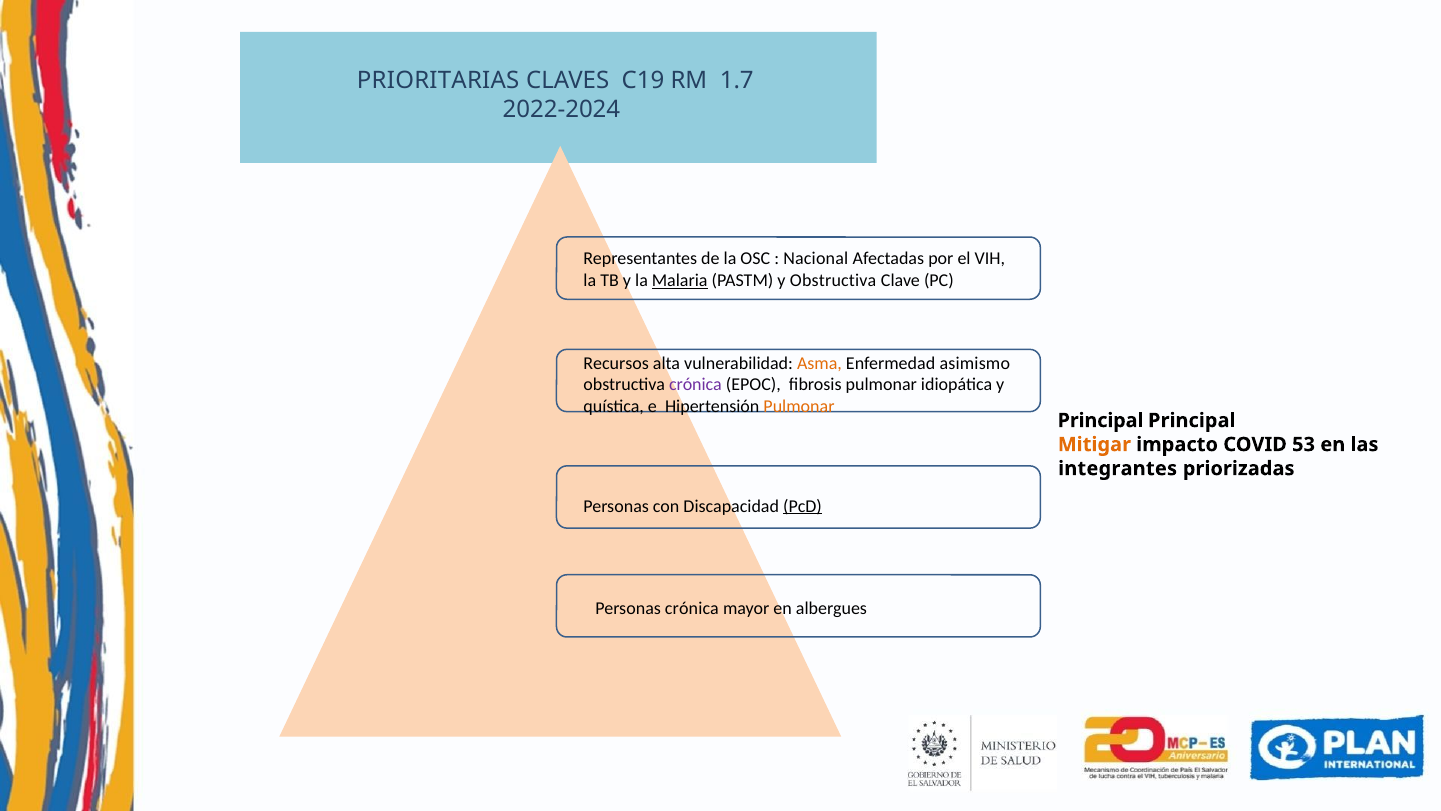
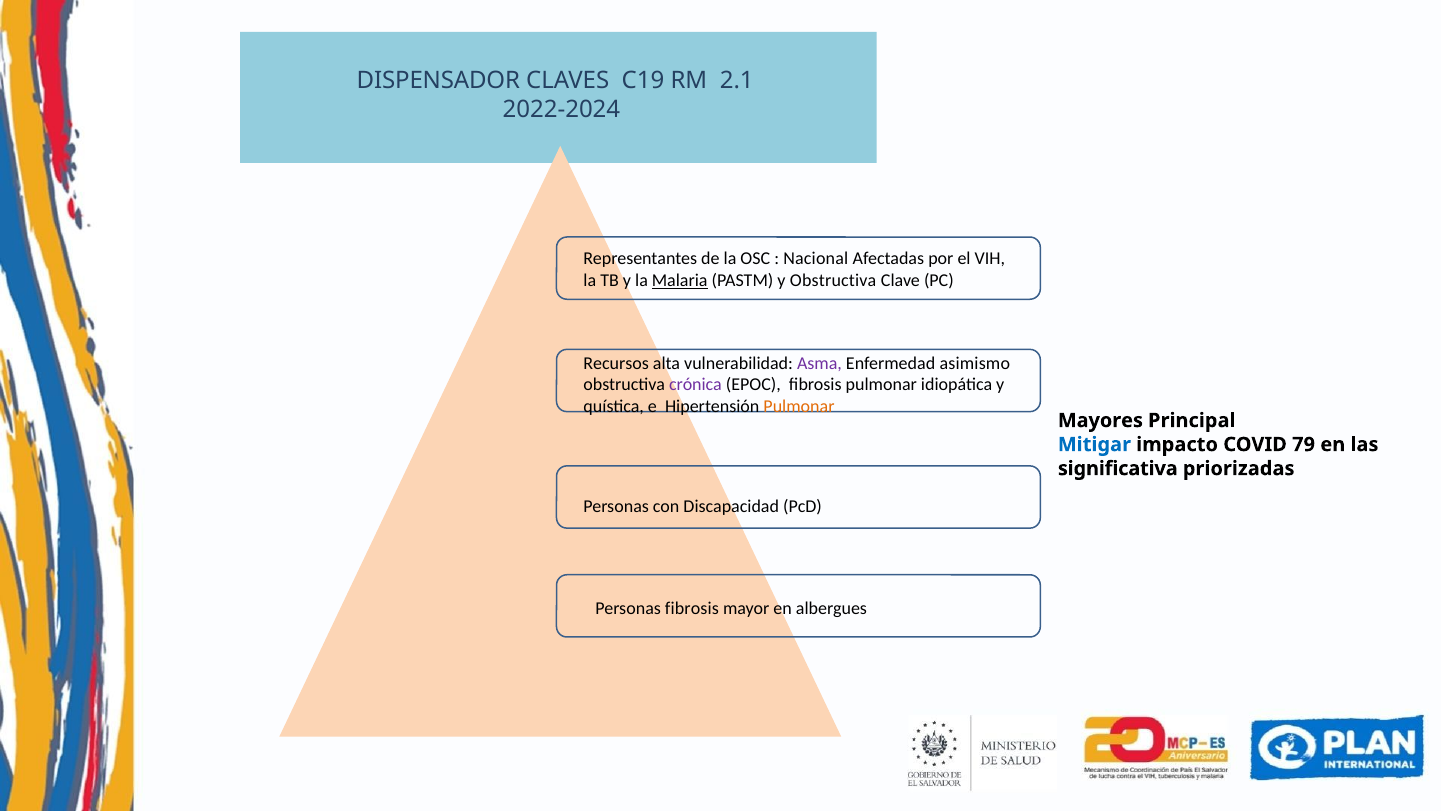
PRIORITARIAS: PRIORITARIAS -> DISPENSADOR
1.7: 1.7 -> 2.1
Asma colour: orange -> purple
Principal at (1100, 420): Principal -> Mayores
Mitigar colour: orange -> blue
53: 53 -> 79
integrantes: integrantes -> significativa
PcD underline: present -> none
Personas crónica: crónica -> fibrosis
